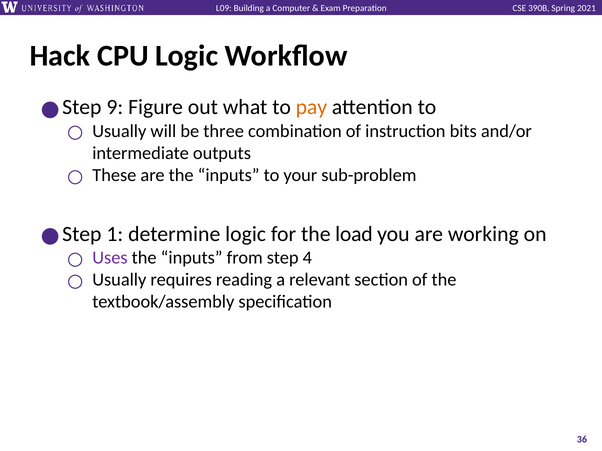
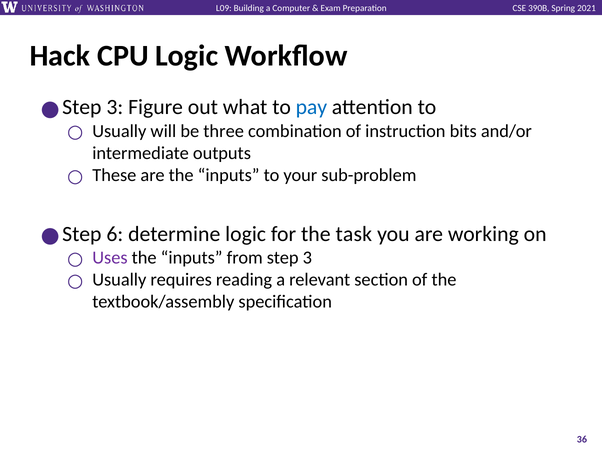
9 at (115, 107): 9 -> 3
pay colour: orange -> blue
1: 1 -> 6
load: load -> task
step 4: 4 -> 3
